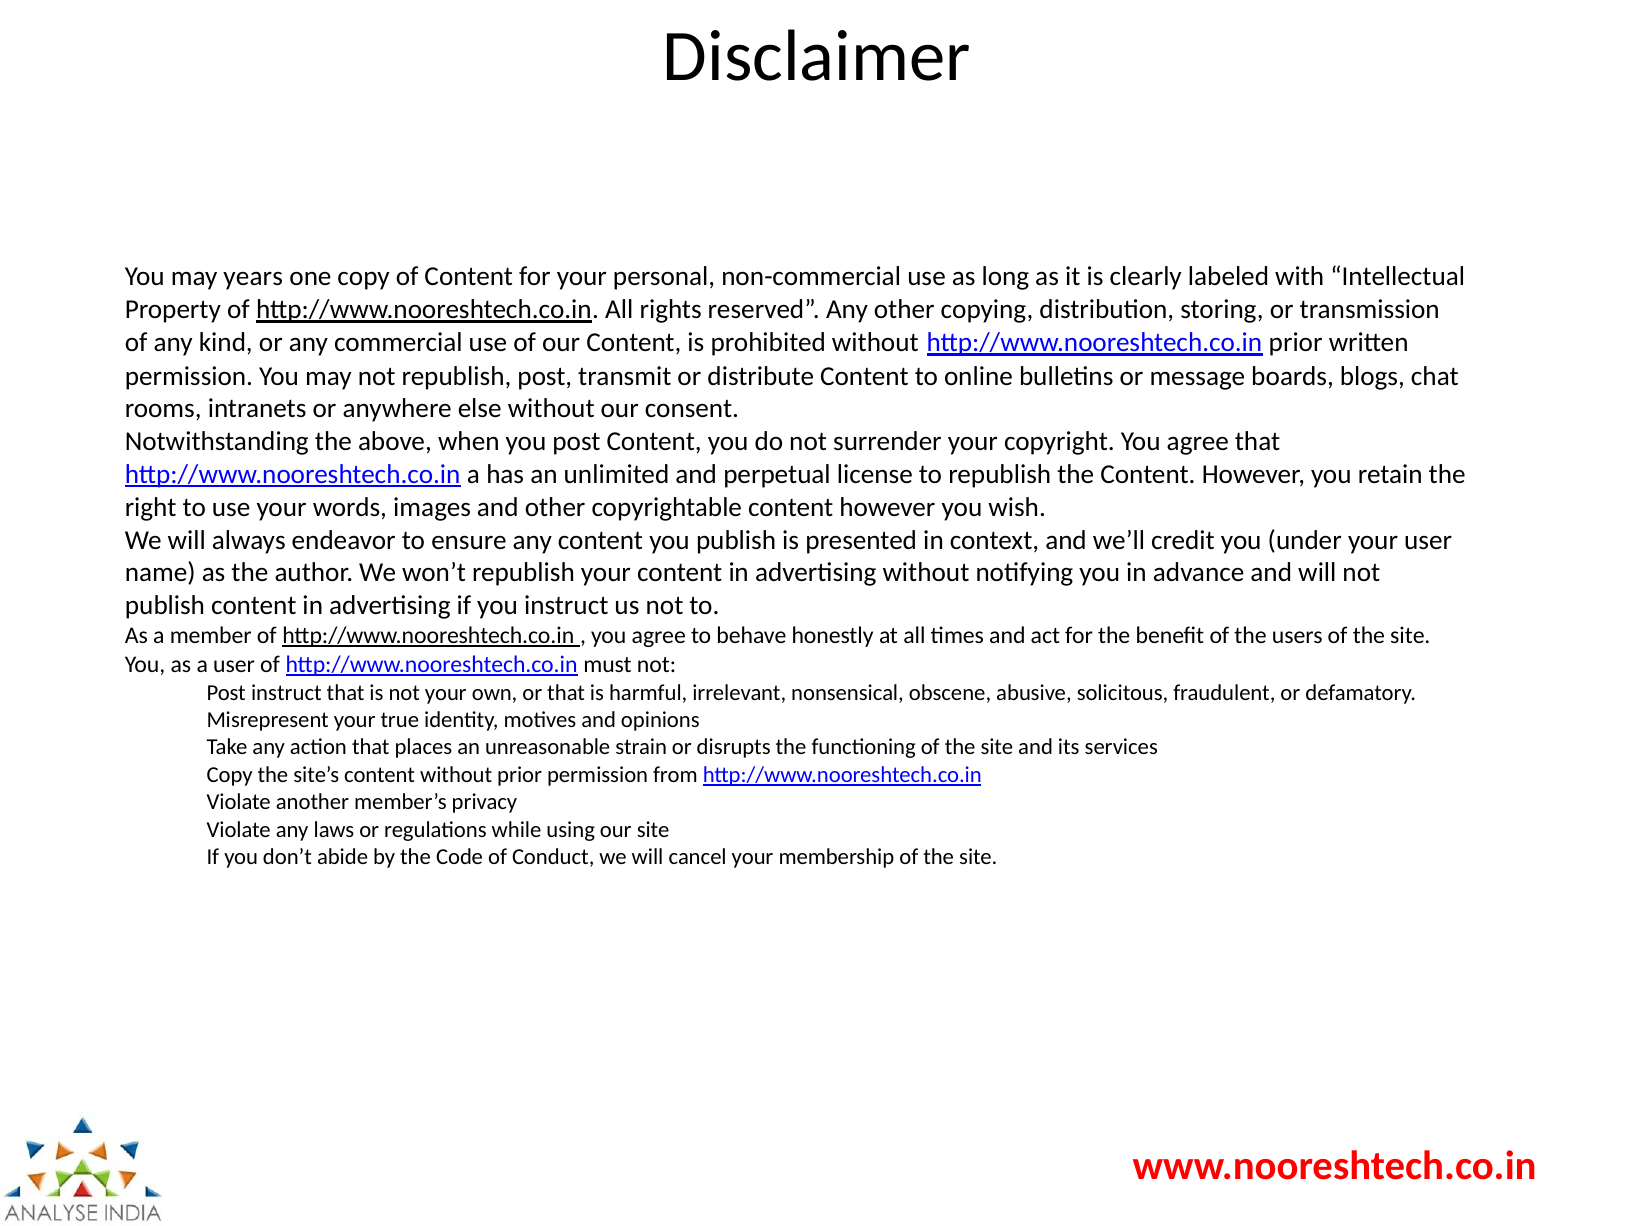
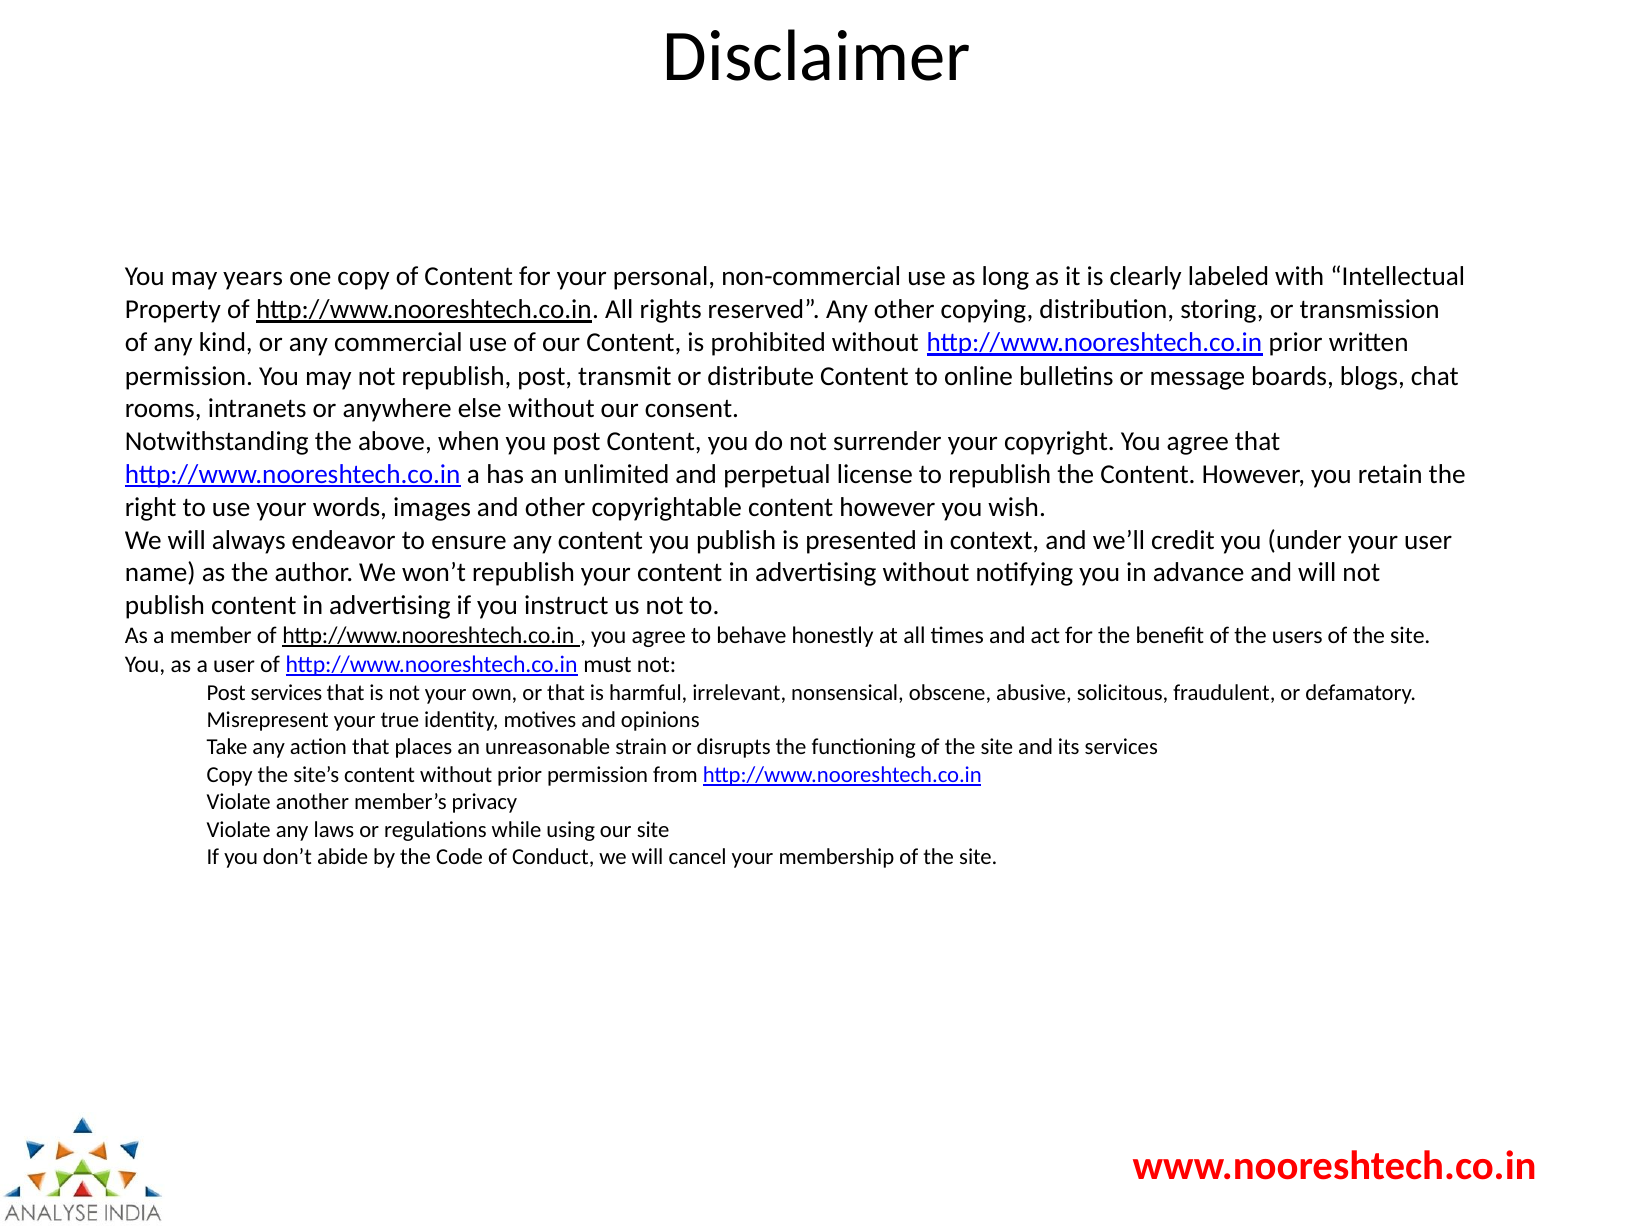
Post instruct: instruct -> services
